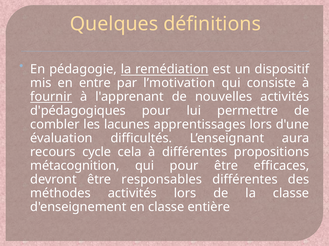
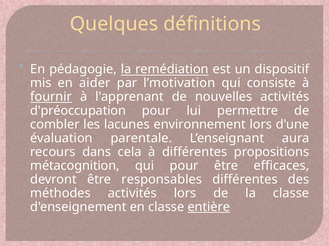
entre: entre -> aider
d'pédagogiques: d'pédagogiques -> d'préoccupation
apprentissages: apprentissages -> environnement
difficultés: difficultés -> parentale
cycle: cycle -> dans
entière underline: none -> present
